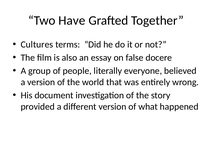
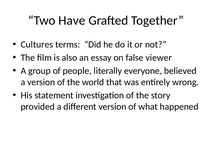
docere: docere -> viewer
document: document -> statement
